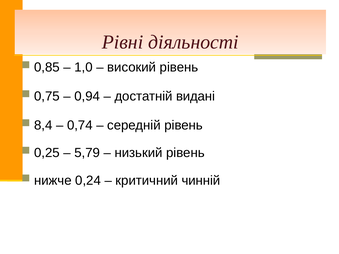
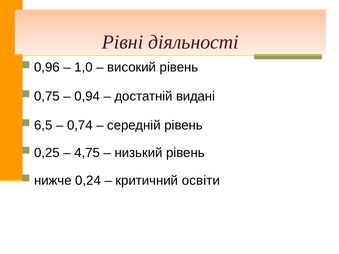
0,85: 0,85 -> 0,96
8,4: 8,4 -> 6,5
5,79: 5,79 -> 4,75
чинній: чинній -> освіти
